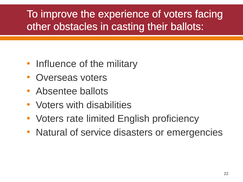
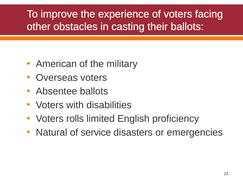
Influence: Influence -> American
rate: rate -> rolls
